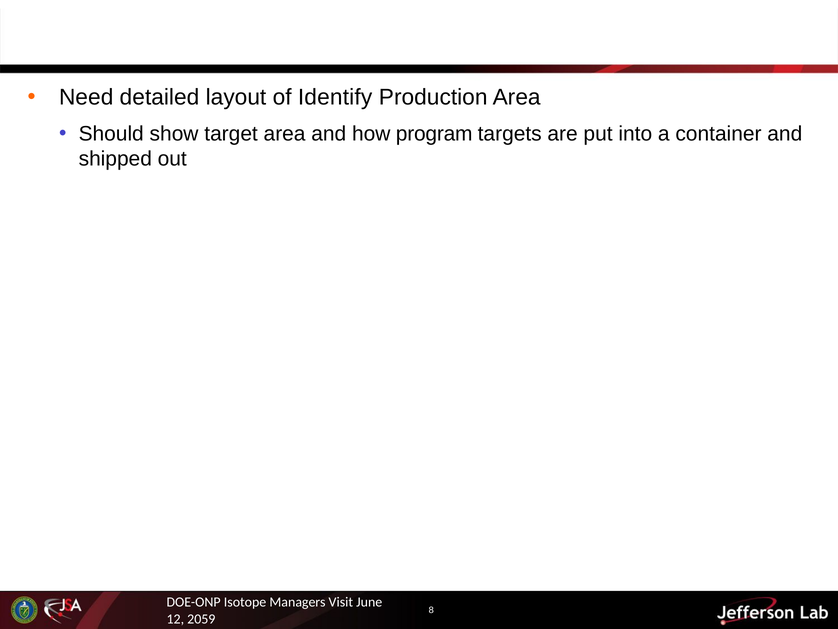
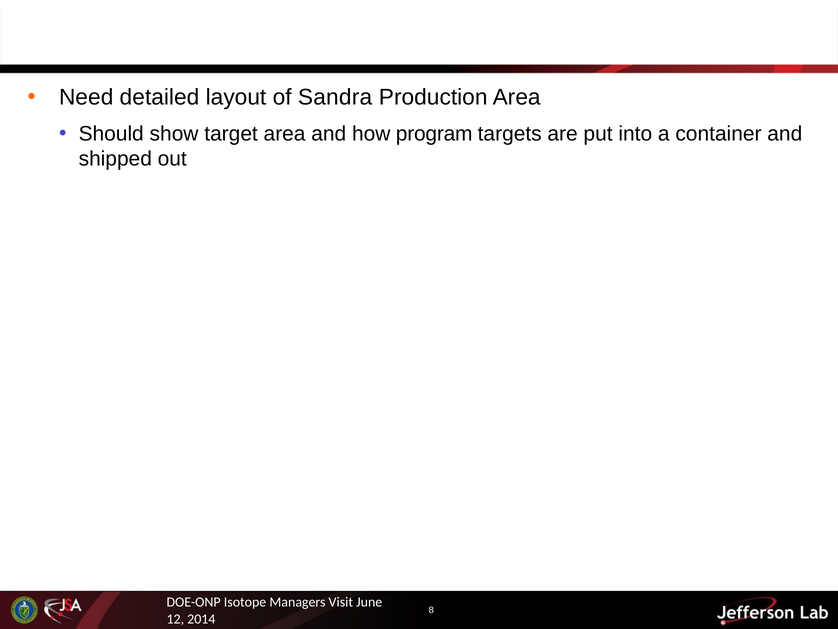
Identify: Identify -> Sandra
2059: 2059 -> 2014
